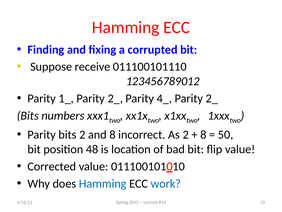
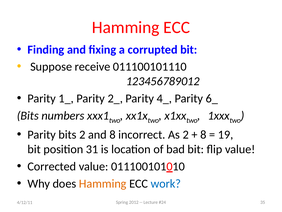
4_ Parity 2_: 2_ -> 6_
50: 50 -> 19
48: 48 -> 31
Hamming at (103, 183) colour: blue -> orange
